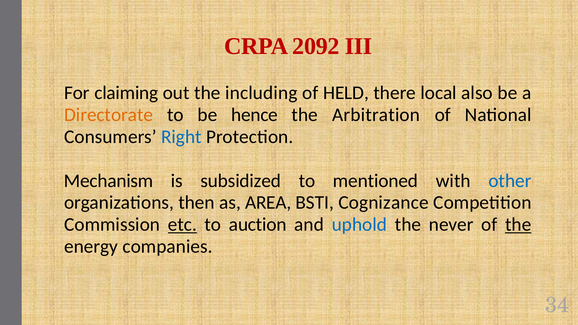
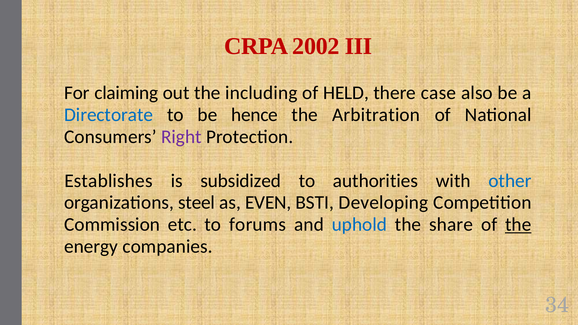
2092: 2092 -> 2002
local: local -> case
Directorate colour: orange -> blue
Right colour: blue -> purple
Mechanism: Mechanism -> Establishes
mentioned: mentioned -> authorities
then: then -> steel
AREA: AREA -> EVEN
Cognizance: Cognizance -> Developing
etc underline: present -> none
auction: auction -> forums
never: never -> share
